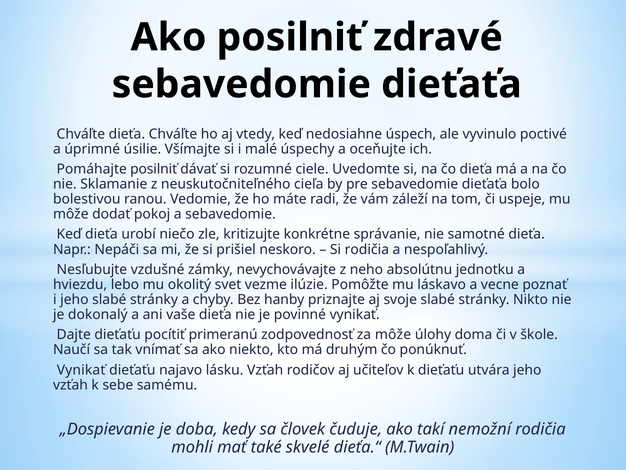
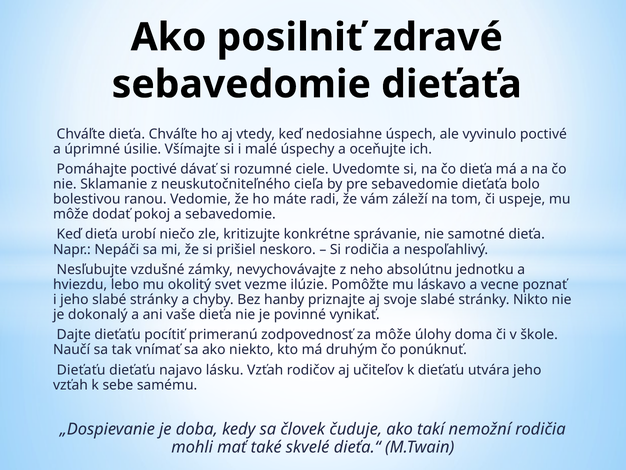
Pomáhajte posilniť: posilniť -> poctivé
Vynikať at (81, 370): Vynikať -> Dieťaťu
